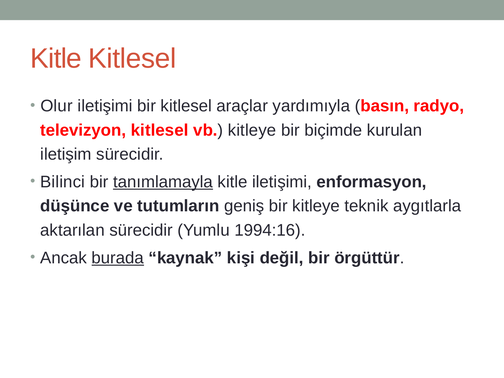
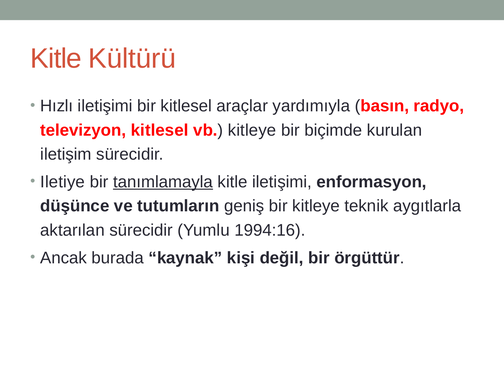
Kitle Kitlesel: Kitlesel -> Kültürü
Olur: Olur -> Hızlı
Bilinci: Bilinci -> Iletiye
burada underline: present -> none
